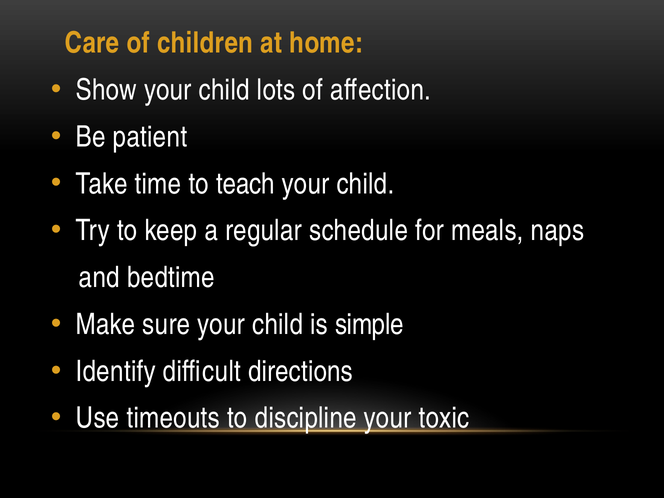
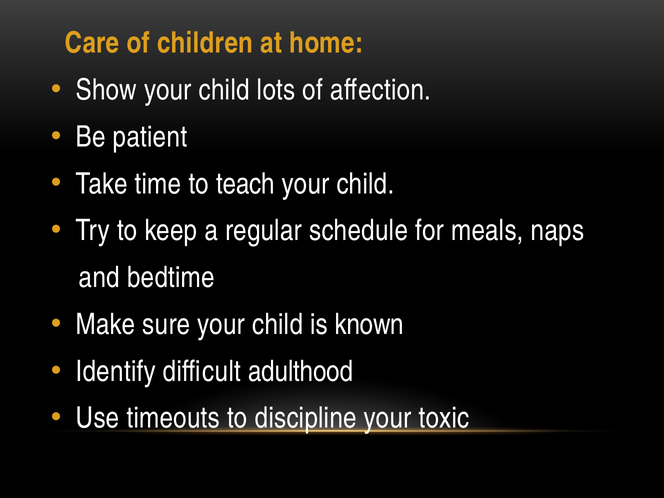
simple: simple -> known
directions: directions -> adulthood
